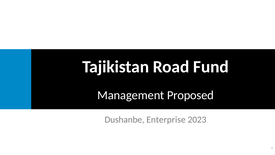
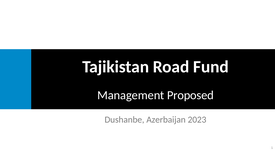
Enterprise: Enterprise -> Azerbaijan
